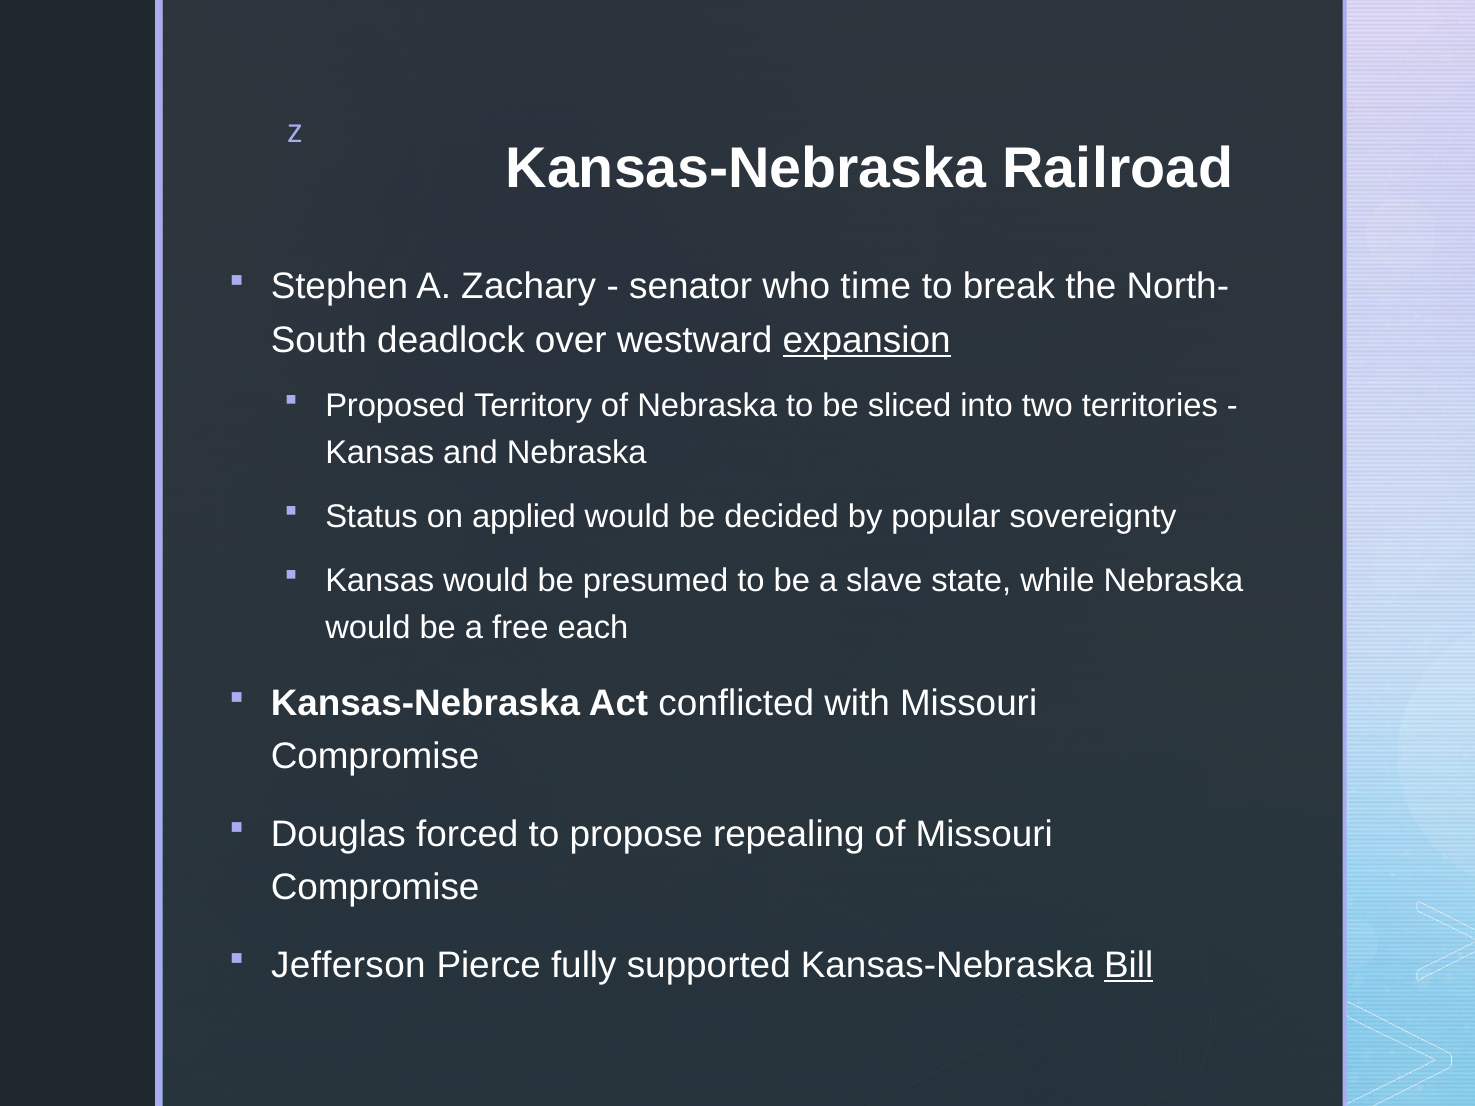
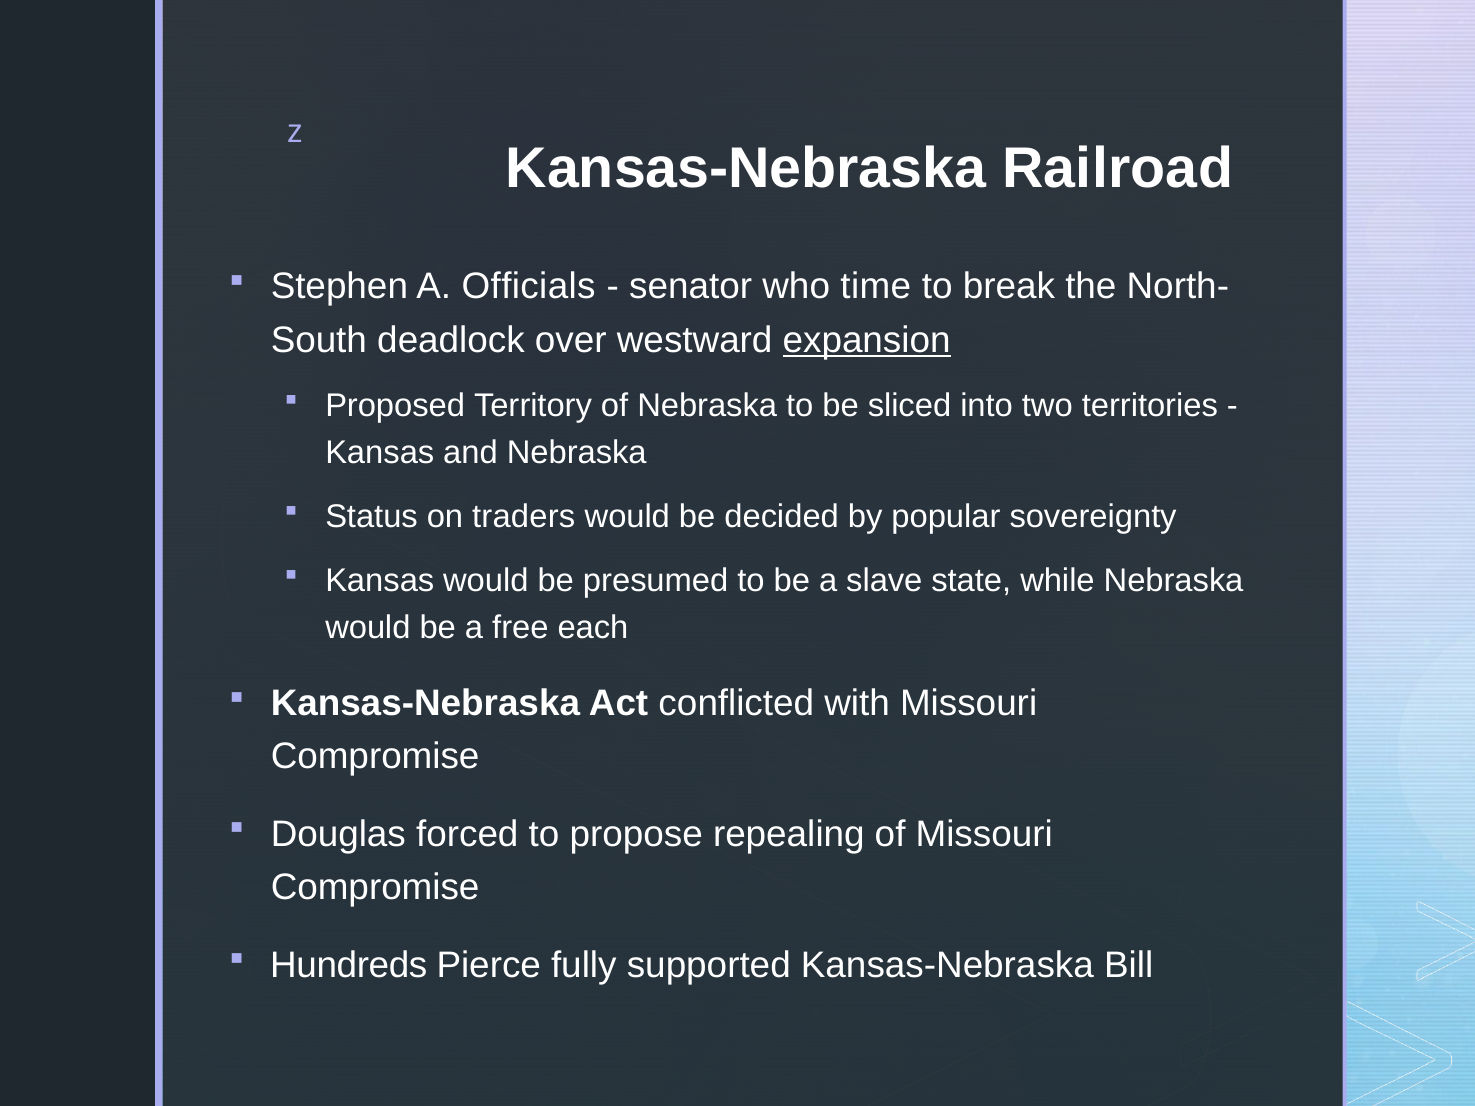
Zachary: Zachary -> Officials
applied: applied -> traders
Jefferson: Jefferson -> Hundreds
Bill underline: present -> none
